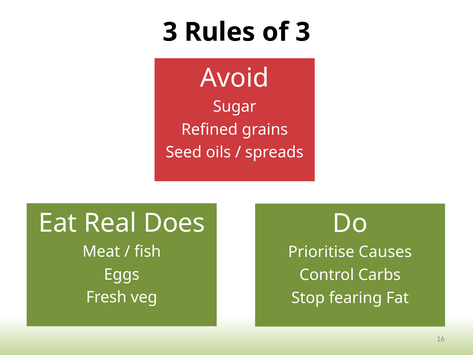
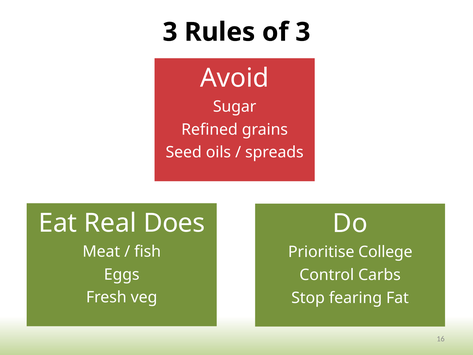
Causes: Causes -> College
